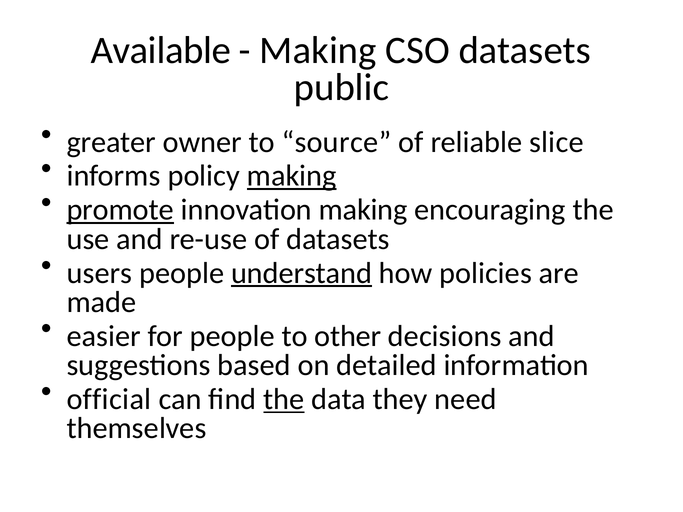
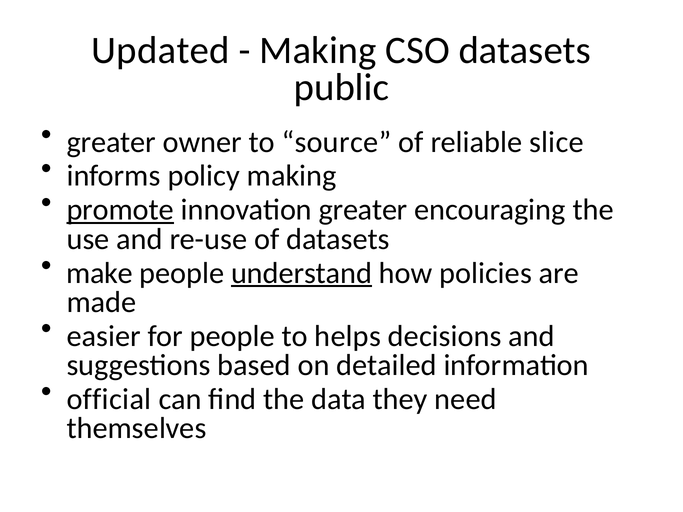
Available: Available -> Updated
making at (292, 176) underline: present -> none
innovation making: making -> greater
users: users -> make
other: other -> helps
the at (284, 399) underline: present -> none
